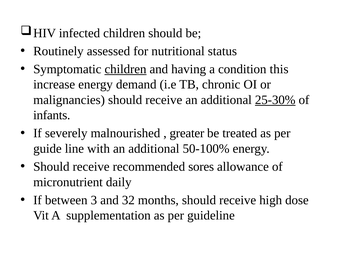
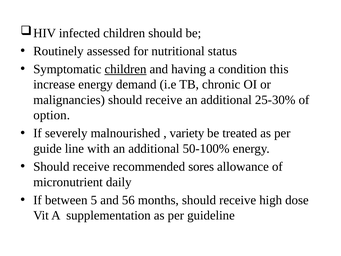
25-30% underline: present -> none
infants: infants -> option
greater: greater -> variety
3: 3 -> 5
32: 32 -> 56
